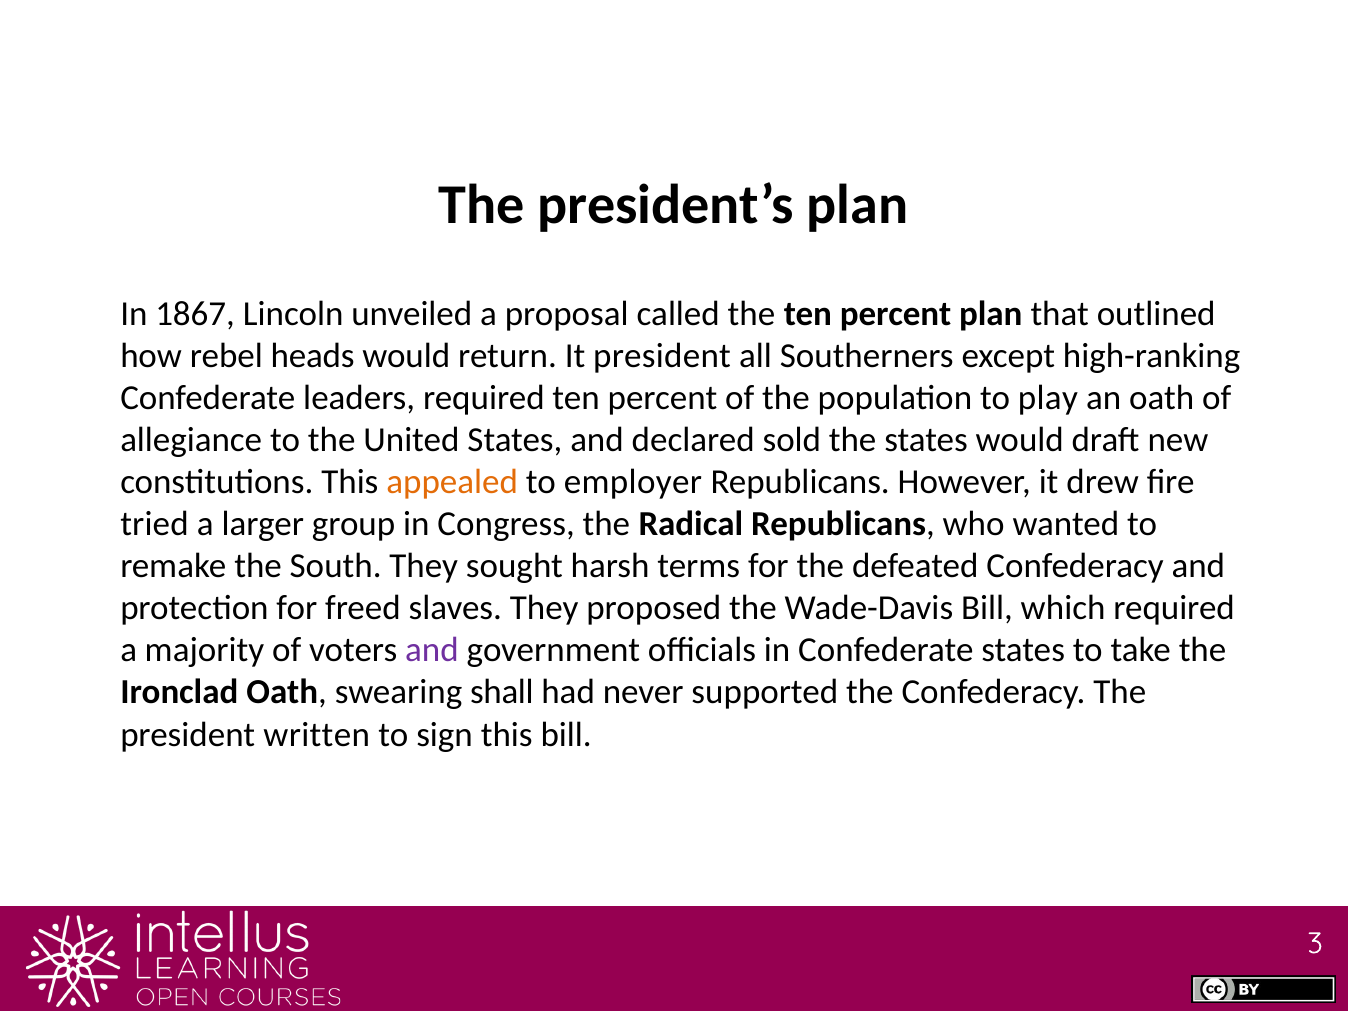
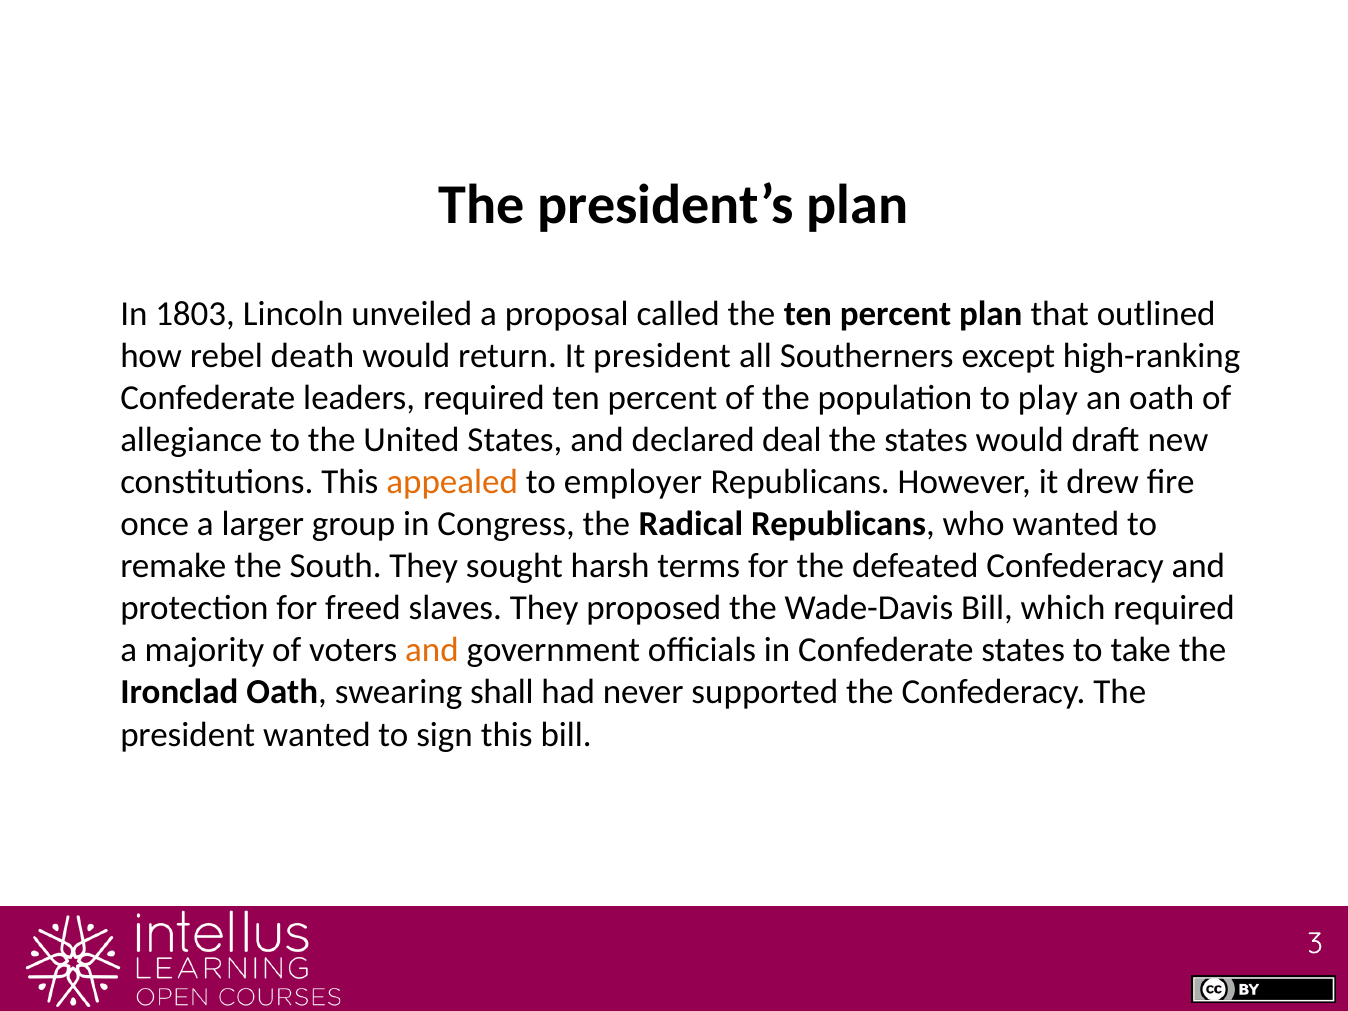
1867: 1867 -> 1803
heads: heads -> death
sold: sold -> deal
tried: tried -> once
and at (432, 650) colour: purple -> orange
president written: written -> wanted
